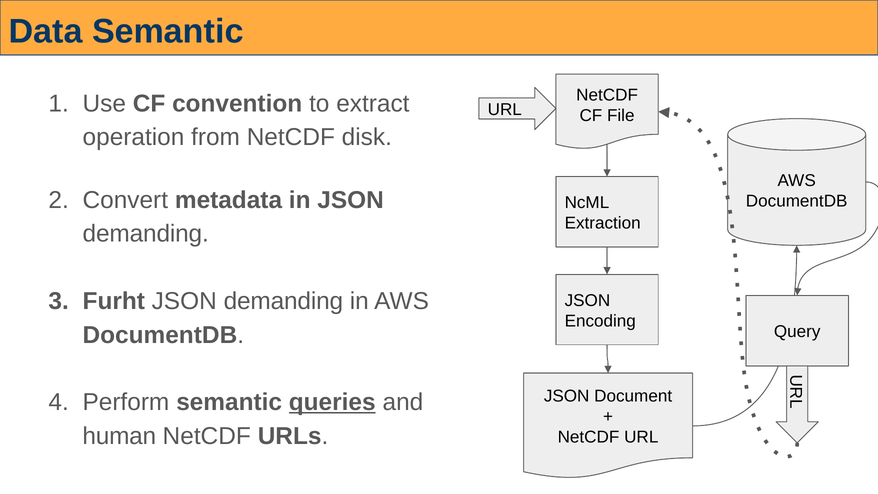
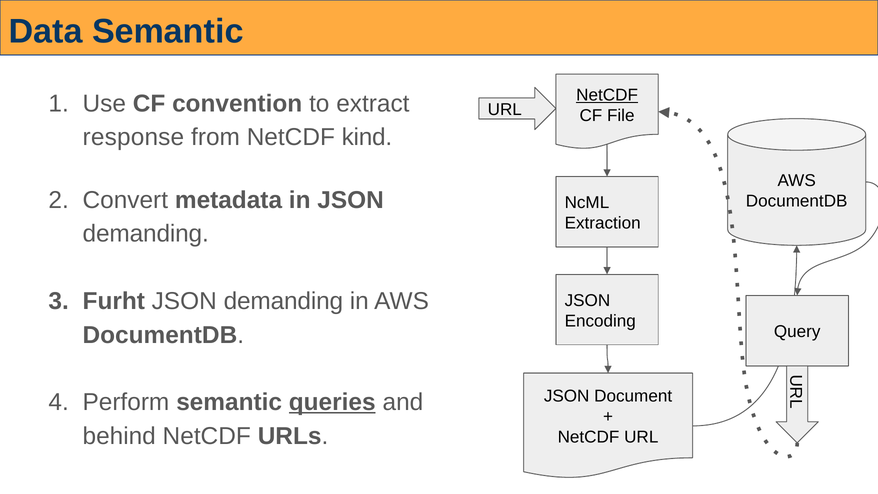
NetCDF at (607, 95) underline: none -> present
operation: operation -> response
disk: disk -> kind
human: human -> behind
